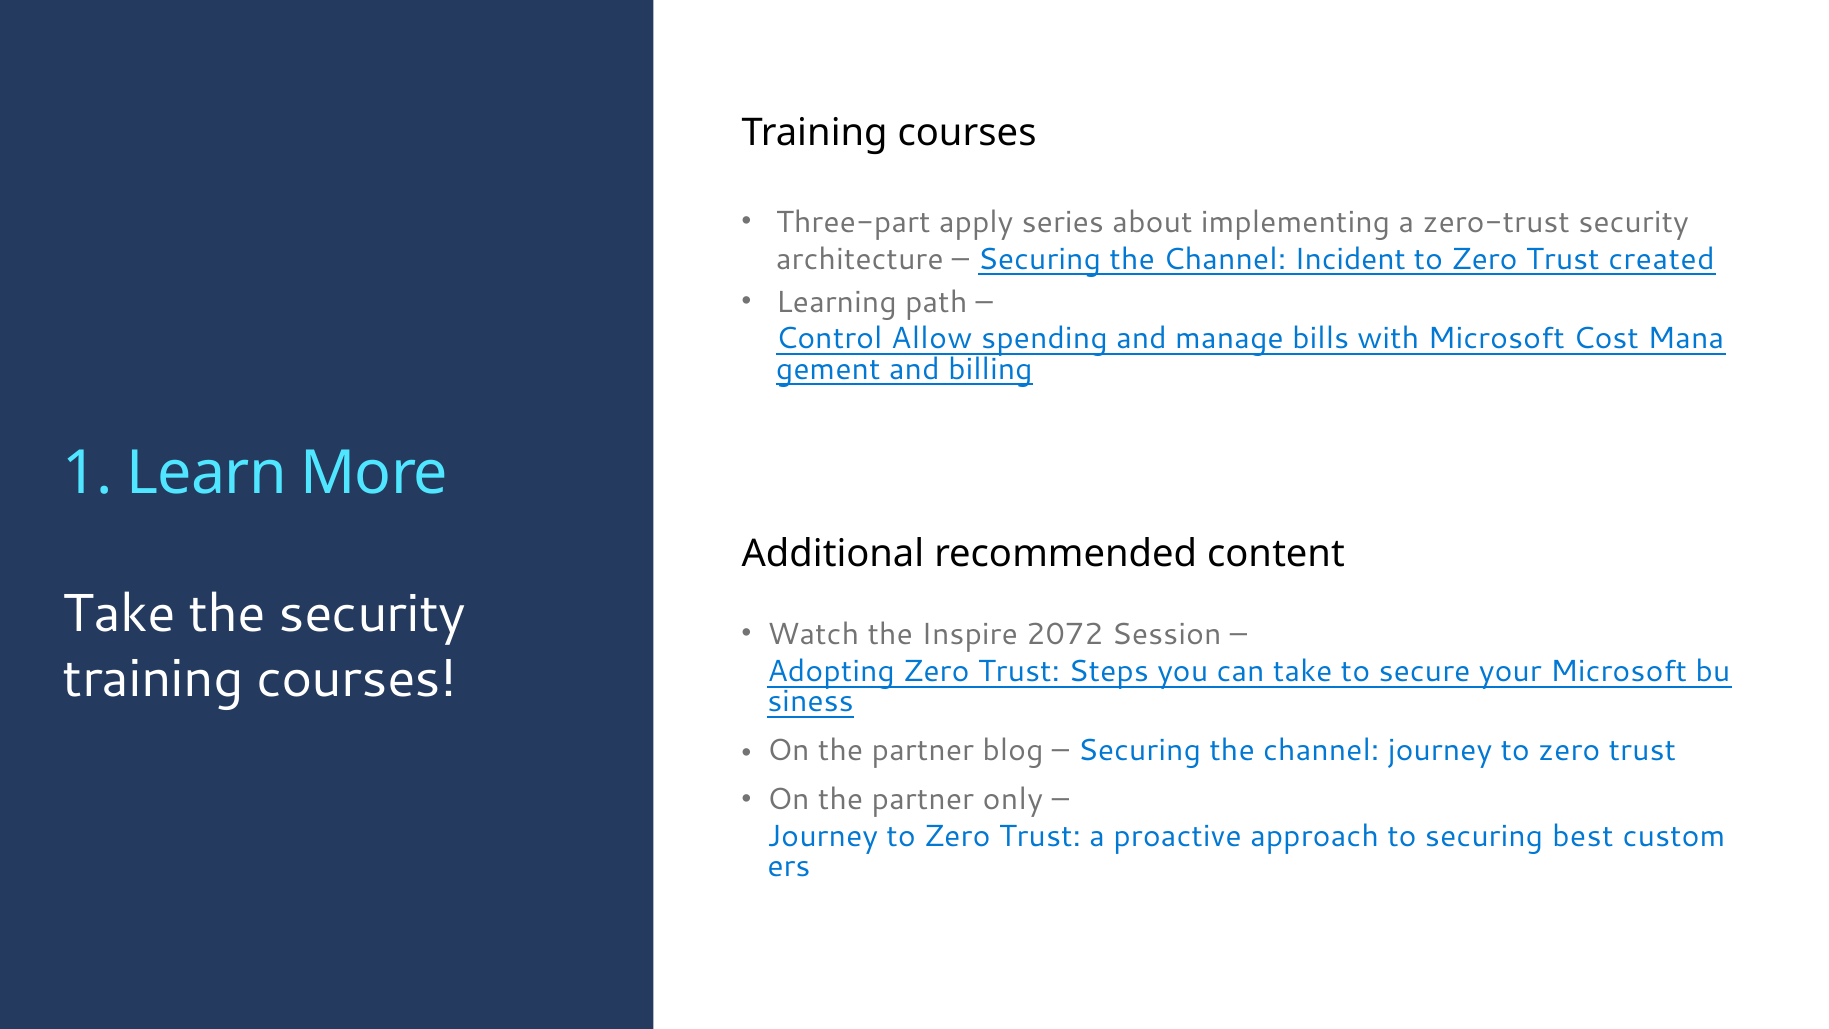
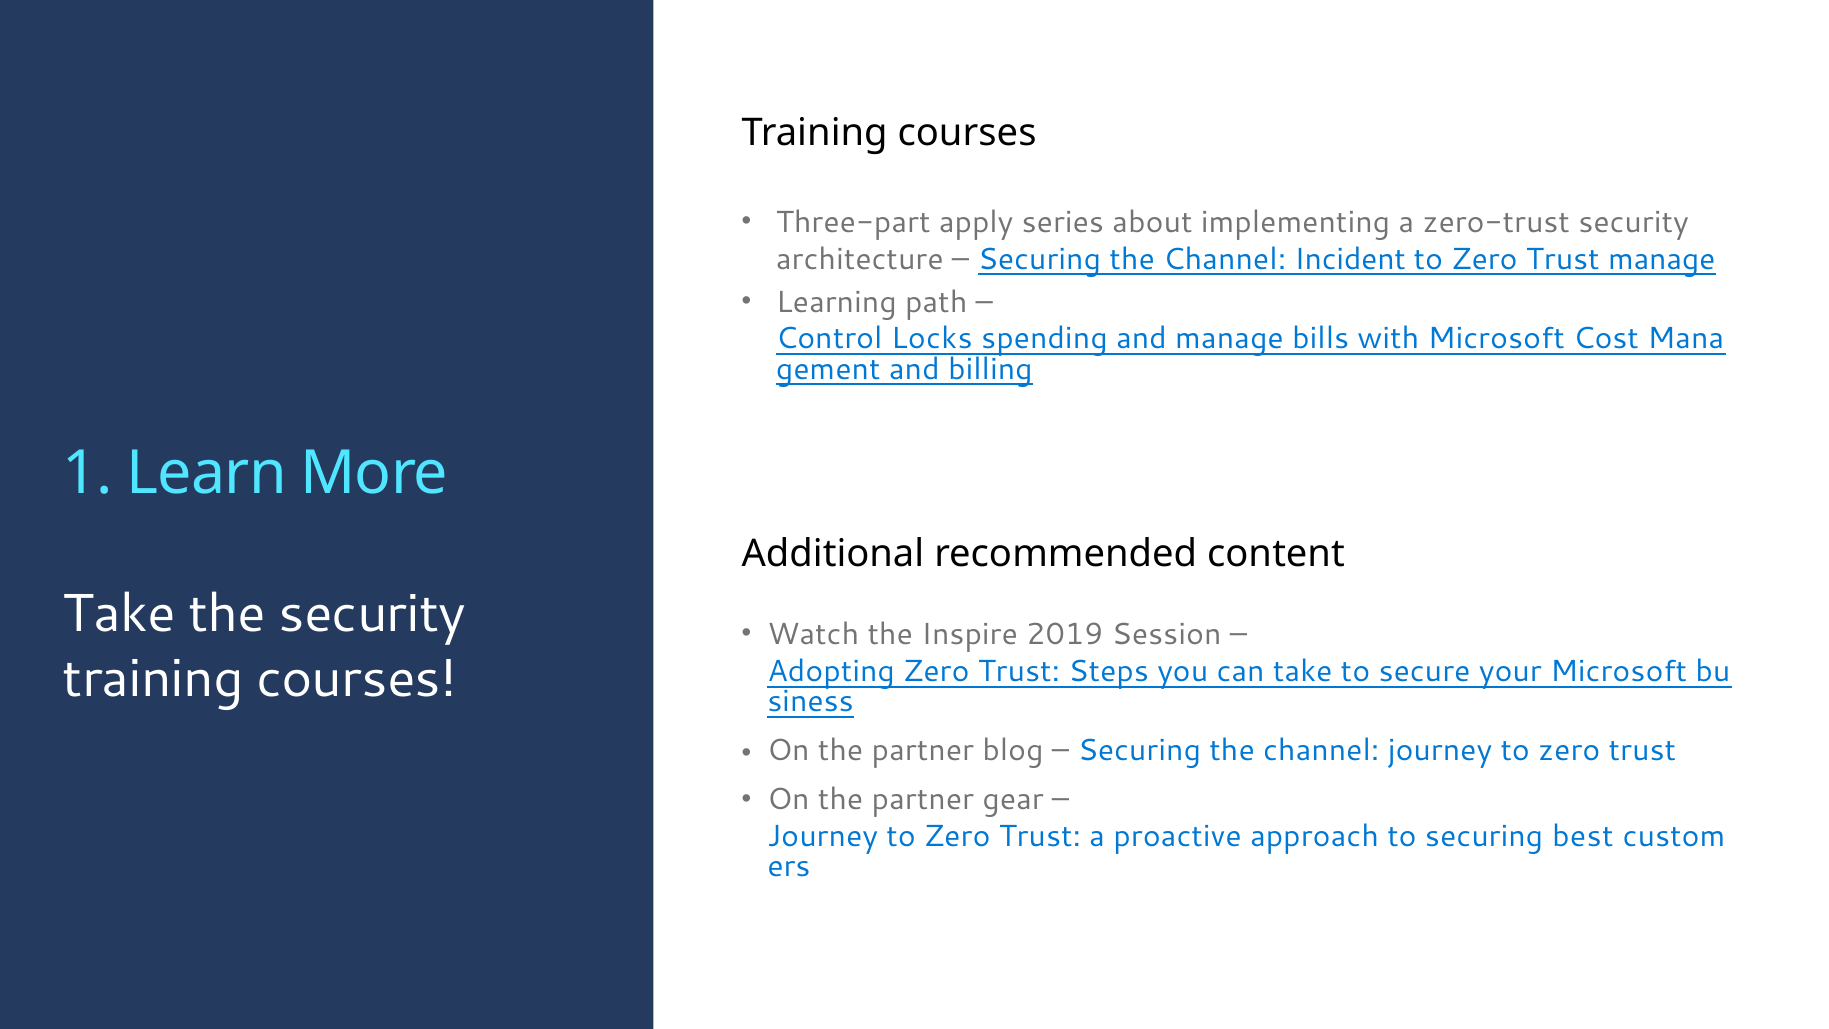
Trust created: created -> manage
Allow: Allow -> Locks
2072: 2072 -> 2019
only: only -> gear
